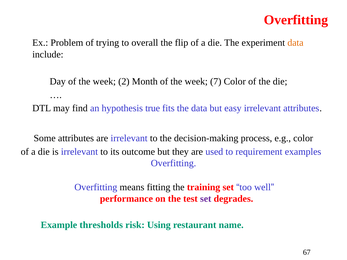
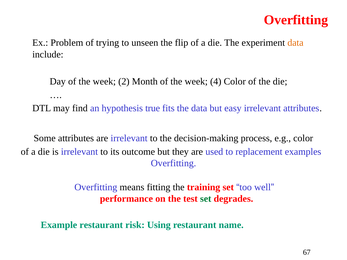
overall: overall -> unseen
7: 7 -> 4
requirement: requirement -> replacement
set at (206, 199) colour: purple -> green
Example thresholds: thresholds -> restaurant
